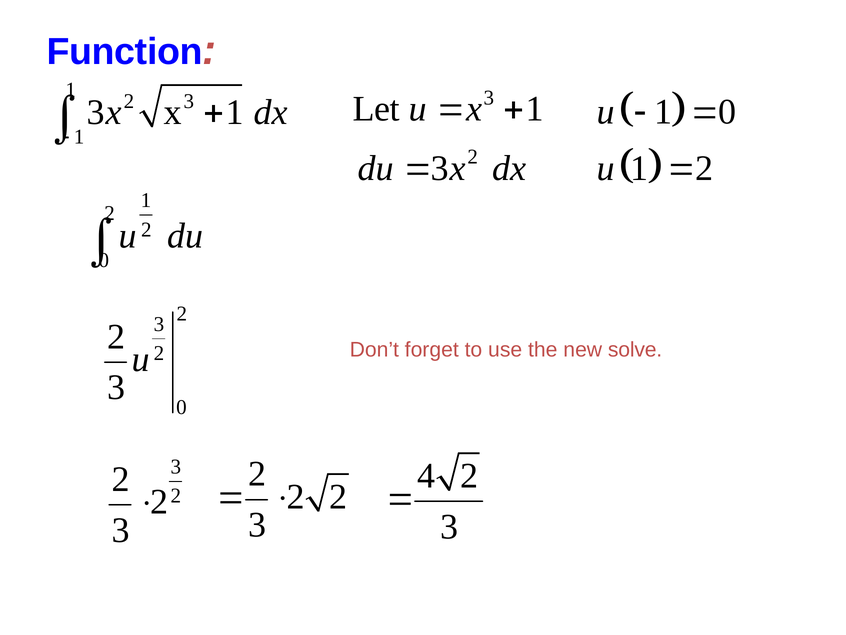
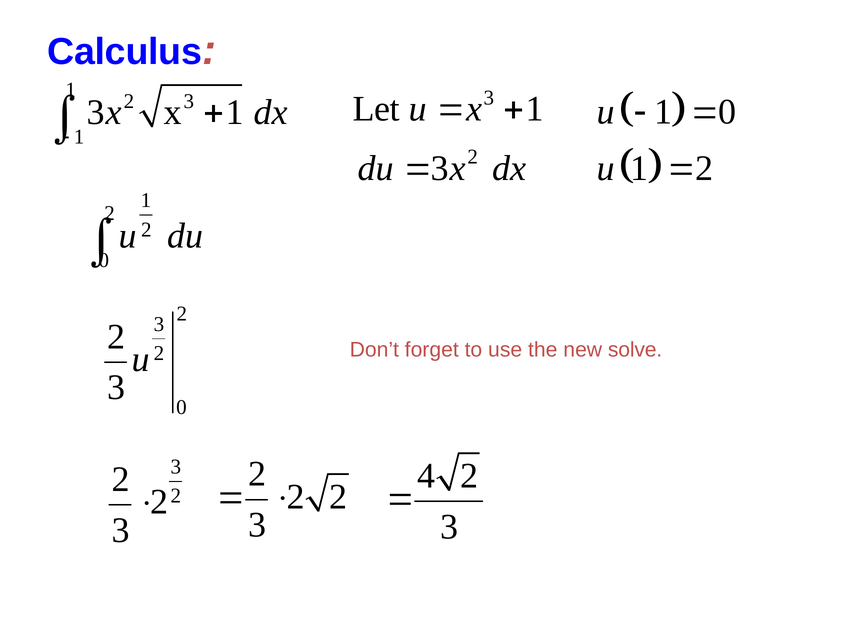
Function: Function -> Calculus
